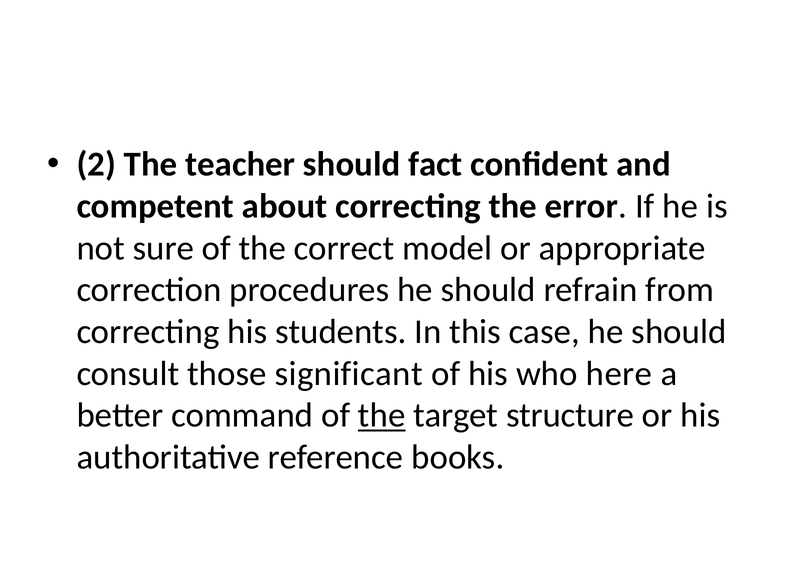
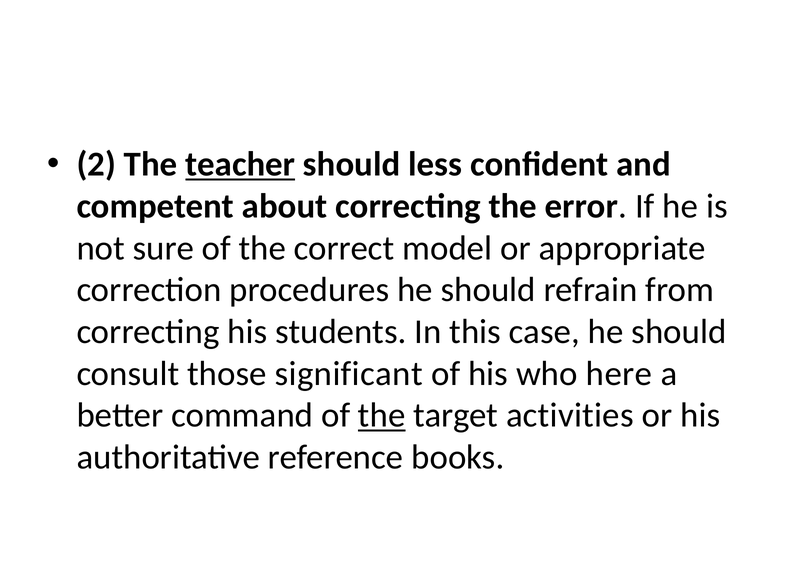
teacher underline: none -> present
fact: fact -> less
structure: structure -> activities
